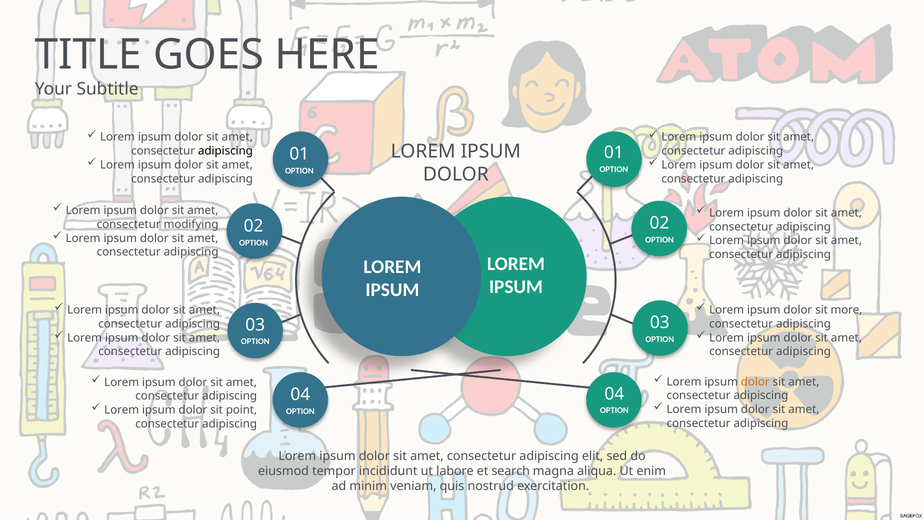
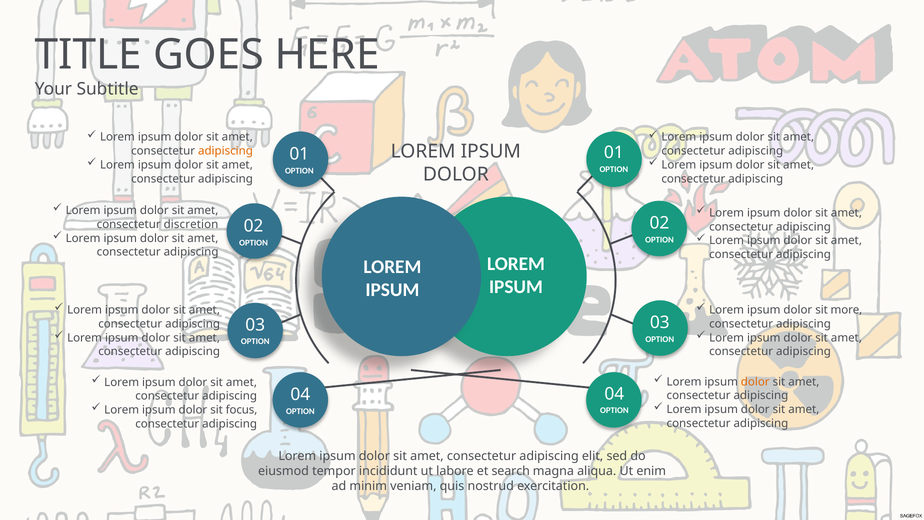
adipiscing at (225, 151) colour: black -> orange
modifying: modifying -> discretion
point: point -> focus
